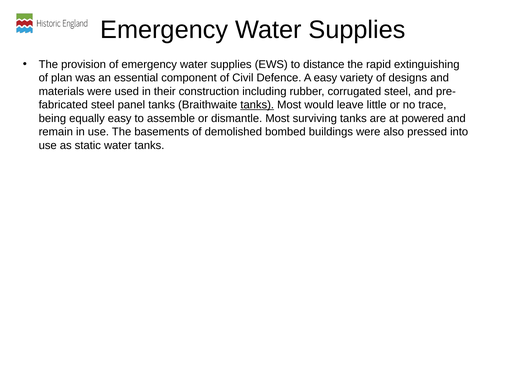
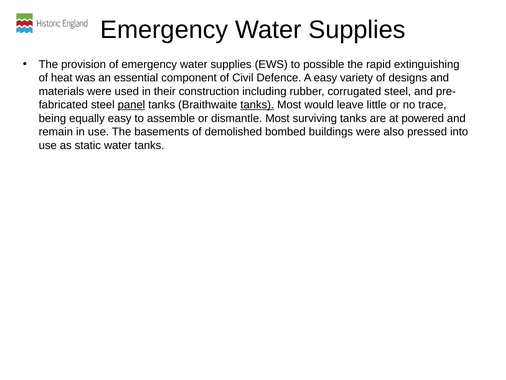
distance: distance -> possible
plan: plan -> heat
panel underline: none -> present
